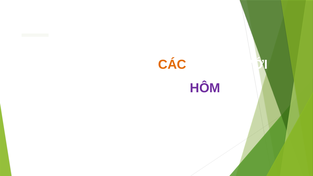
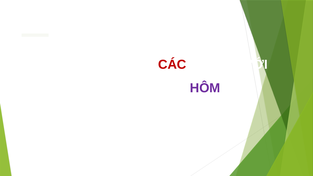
CÁC colour: orange -> red
